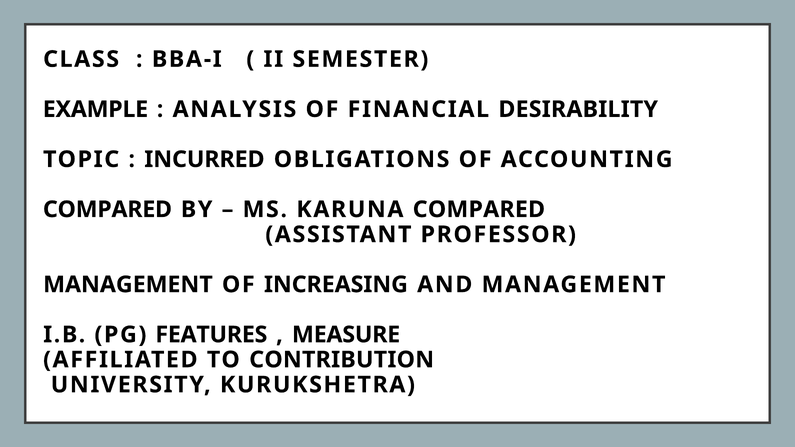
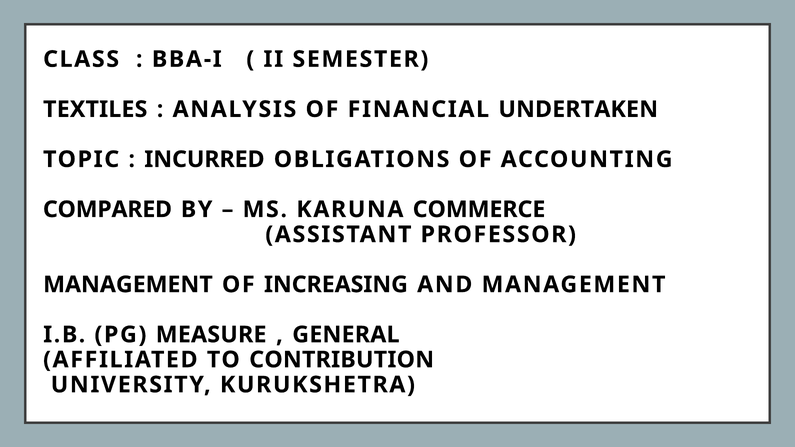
EXAMPLE: EXAMPLE -> TEXTILES
DESIRABILITY: DESIRABILITY -> UNDERTAKEN
KARUNA COMPARED: COMPARED -> COMMERCE
FEATURES: FEATURES -> MEASURE
MEASURE: MEASURE -> GENERAL
